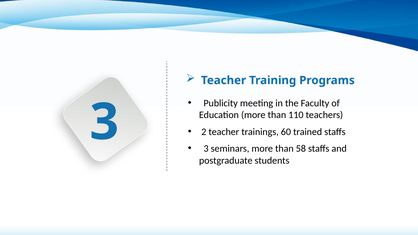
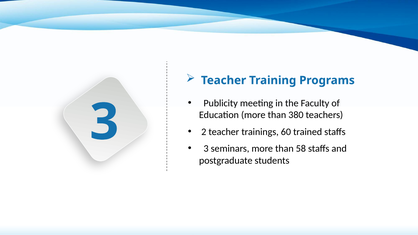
110: 110 -> 380
